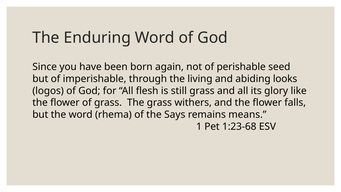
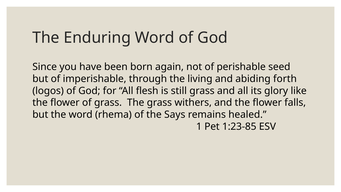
looks: looks -> forth
means: means -> healed
1:23-68: 1:23-68 -> 1:23-85
